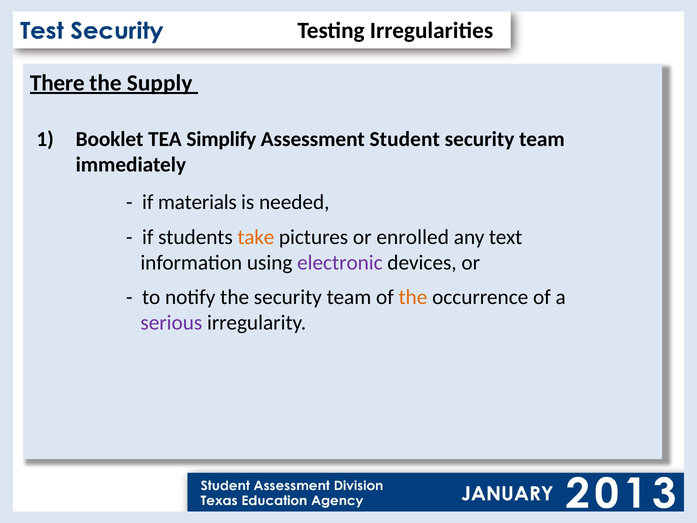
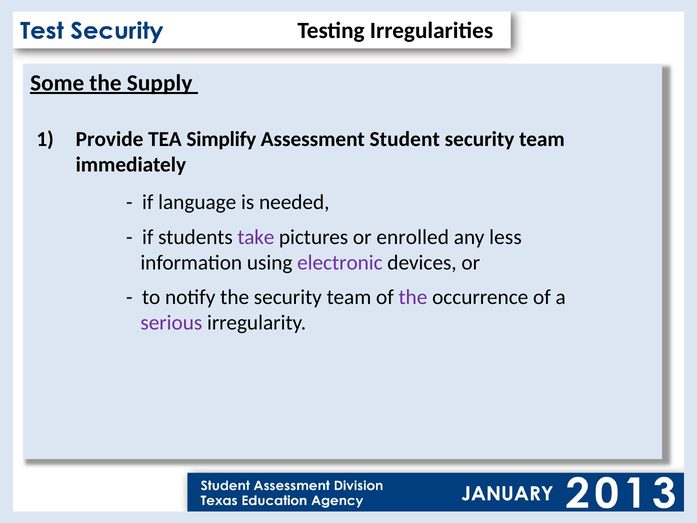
There: There -> Some
Booklet: Booklet -> Provide
materials: materials -> language
take colour: orange -> purple
text: text -> less
the at (413, 297) colour: orange -> purple
